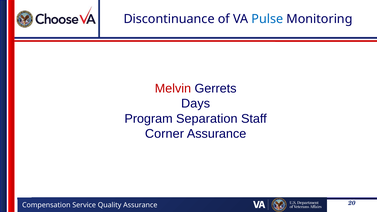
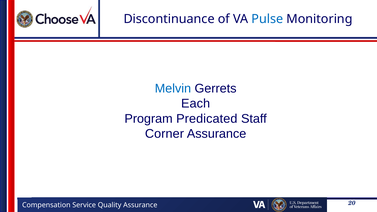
Melvin colour: red -> blue
Days: Days -> Each
Separation: Separation -> Predicated
